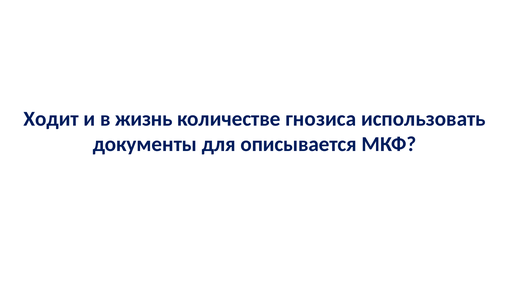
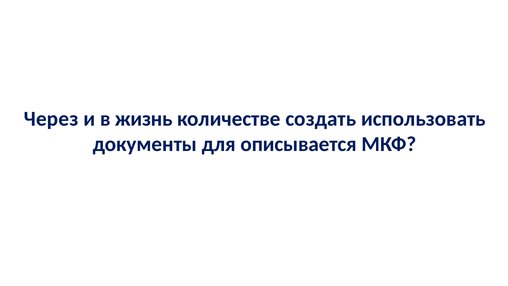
Ходит: Ходит -> Через
гнозиса: гнозиса -> создать
